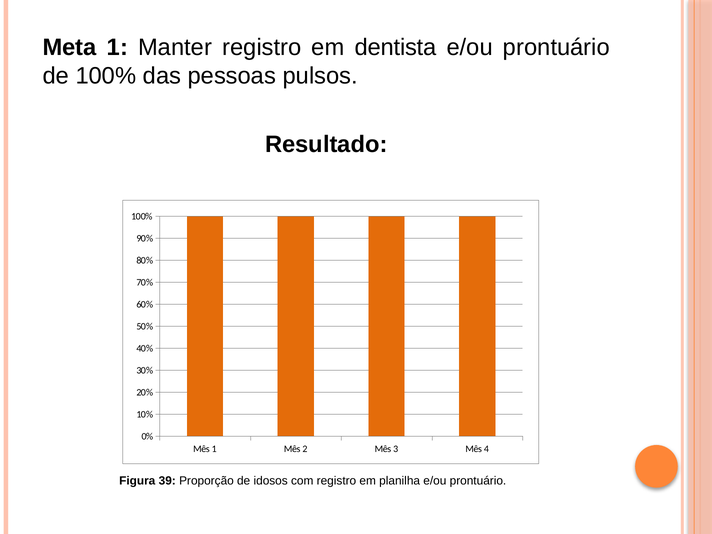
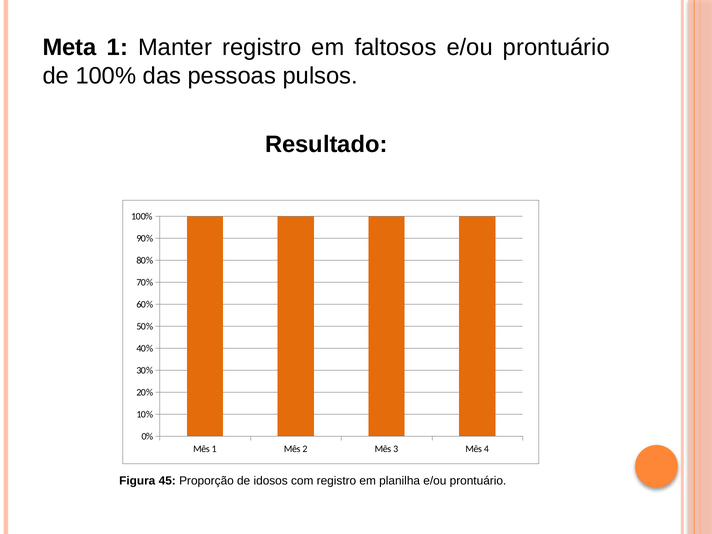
dentista: dentista -> faltosos
39: 39 -> 45
